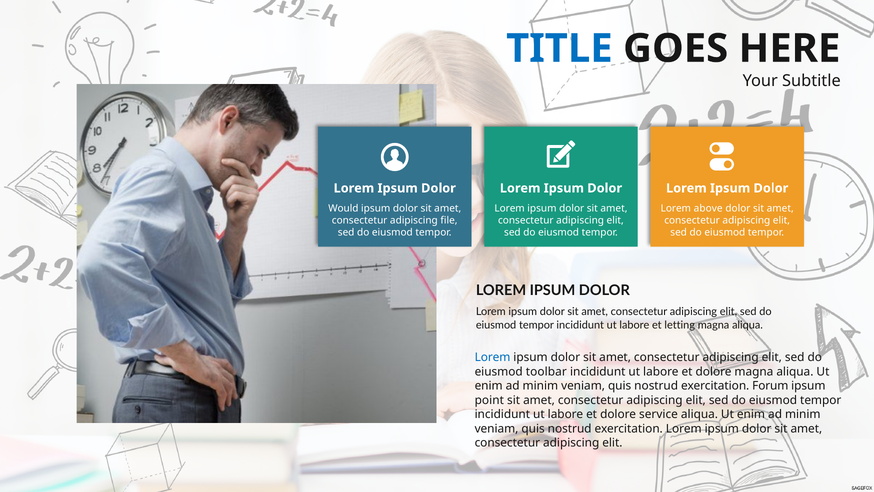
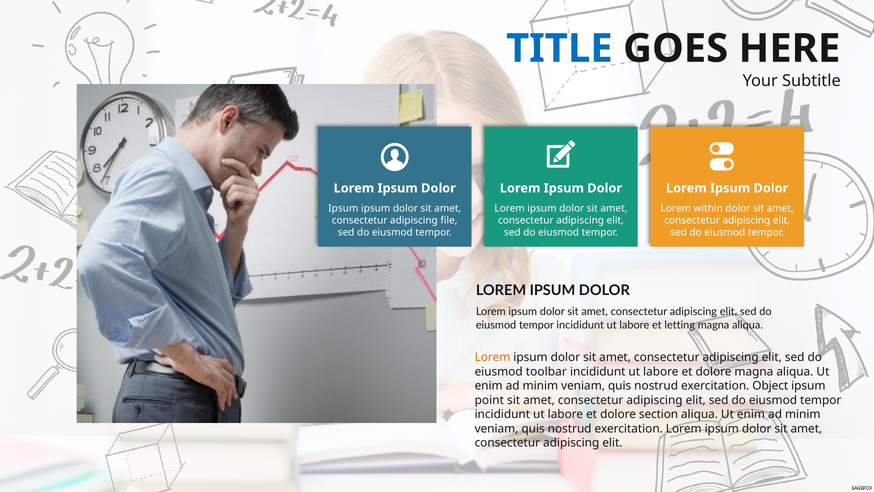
Would at (343, 208): Would -> Ipsum
above: above -> within
Lorem at (493, 357) colour: blue -> orange
Forum: Forum -> Object
service: service -> section
